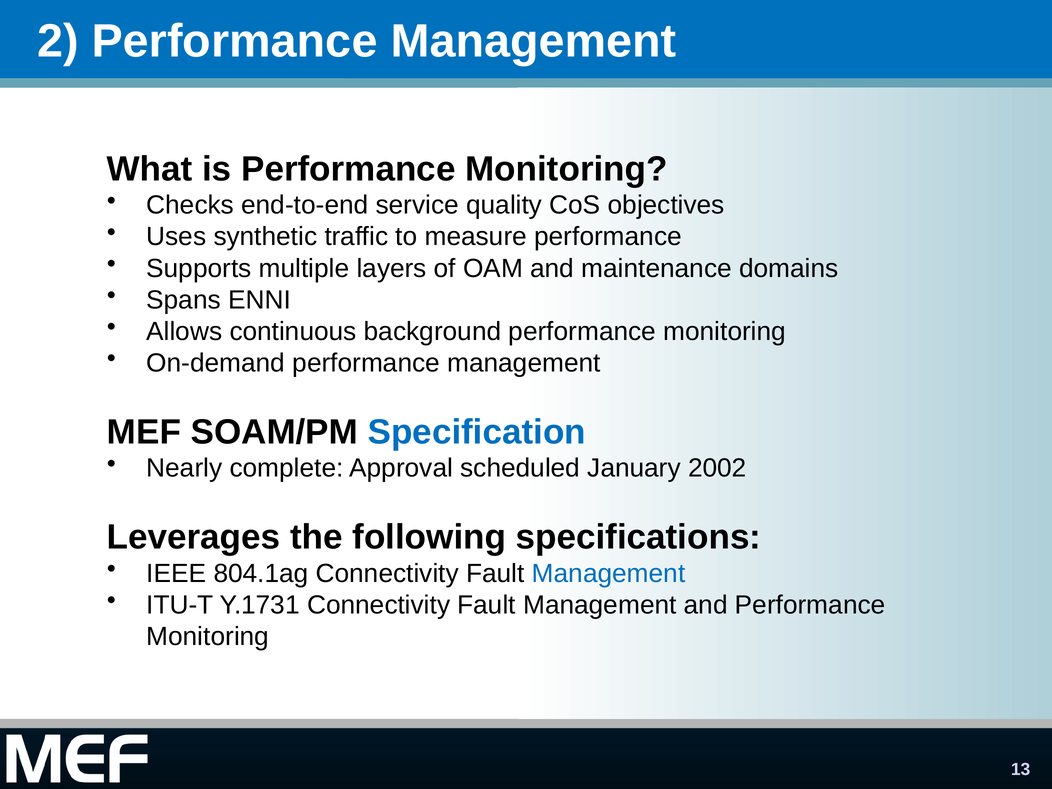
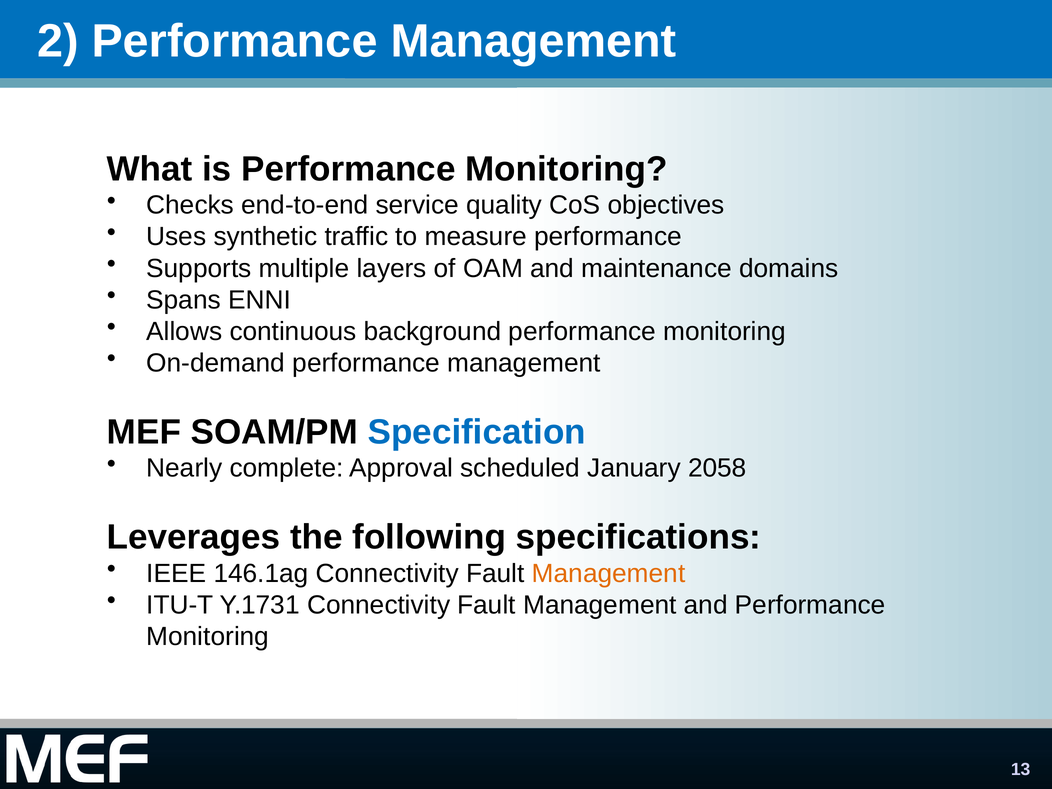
2002: 2002 -> 2058
804.1ag: 804.1ag -> 146.1ag
Management at (609, 573) colour: blue -> orange
